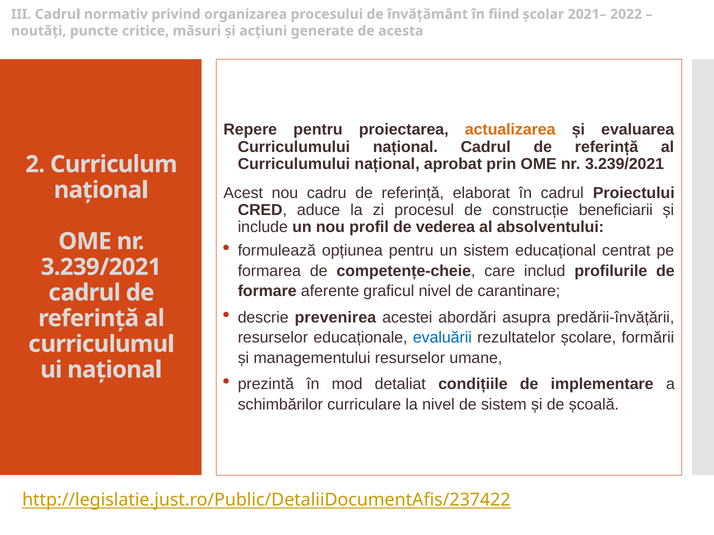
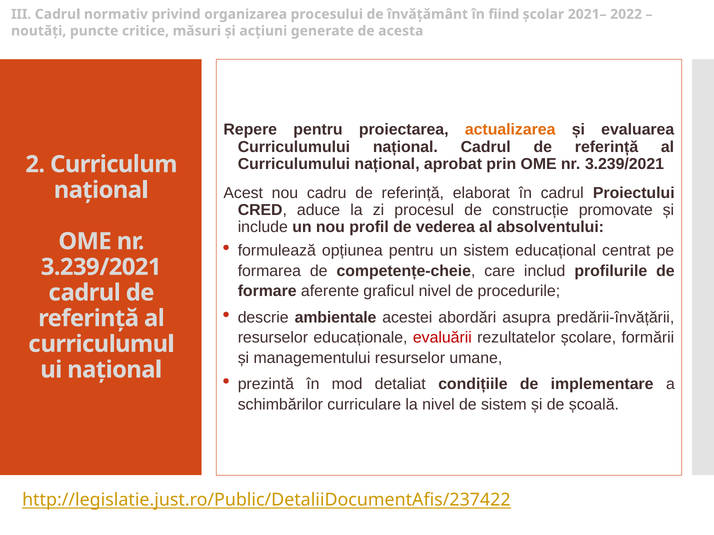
beneficiarii: beneficiarii -> promovate
carantinare: carantinare -> procedurile
prevenirea: prevenirea -> ambientale
evaluării colour: blue -> red
